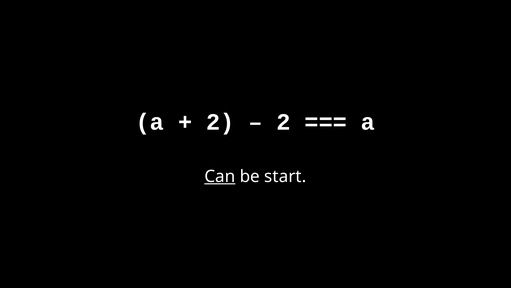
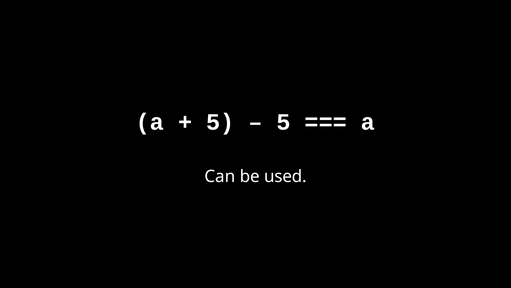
2 at (220, 122): 2 -> 5
2 at (284, 122): 2 -> 5
Can underline: present -> none
start: start -> used
